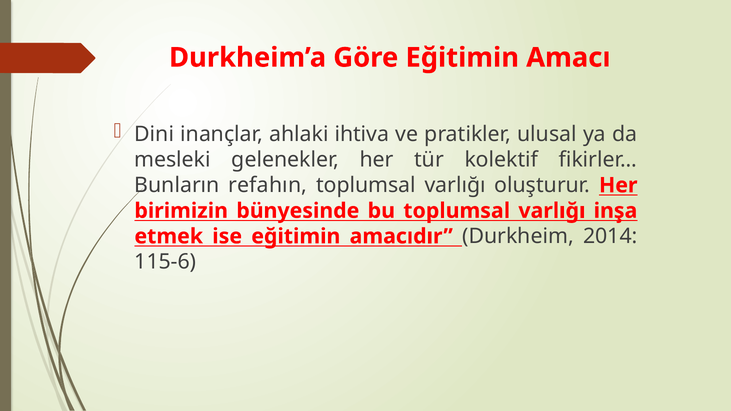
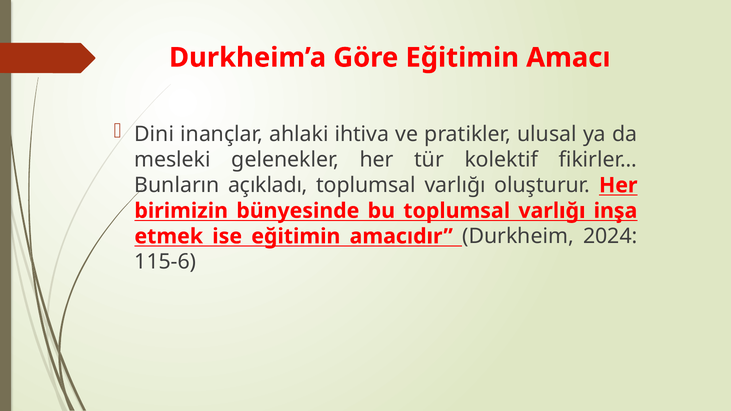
refahın: refahın -> açıkladı
2014: 2014 -> 2024
